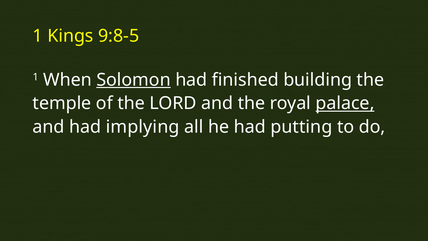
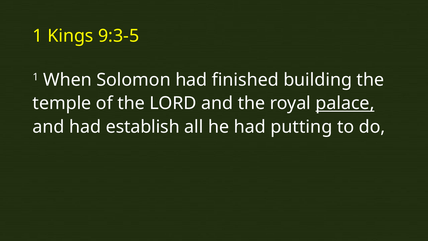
9:8-5: 9:8-5 -> 9:3-5
Solomon underline: present -> none
implying: implying -> establish
